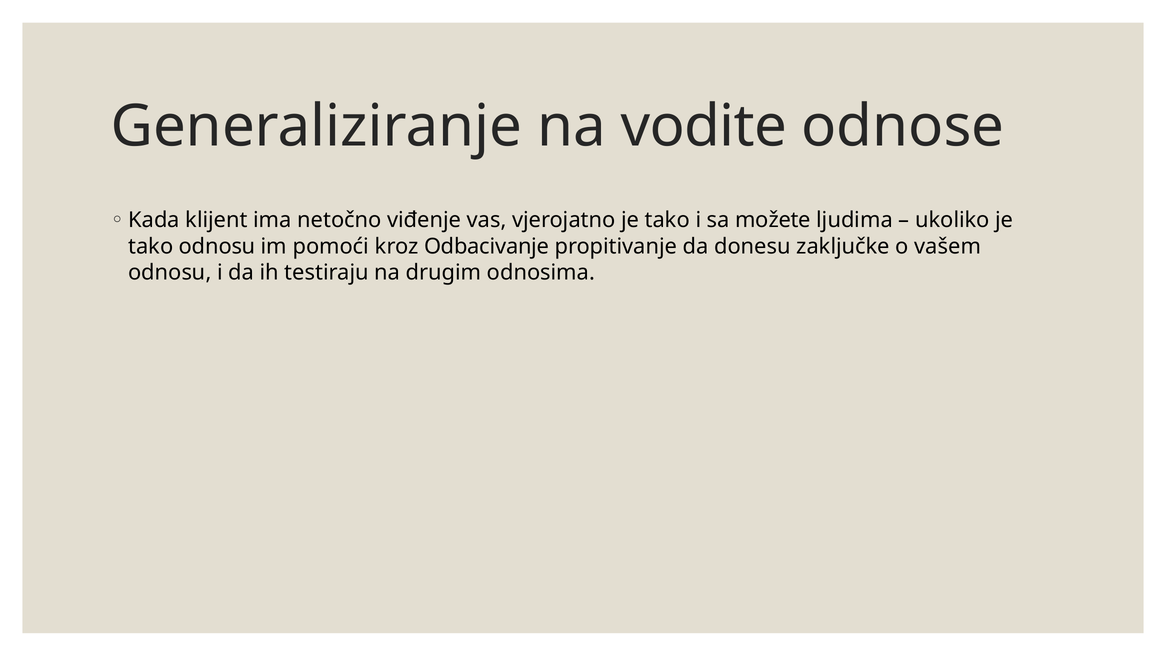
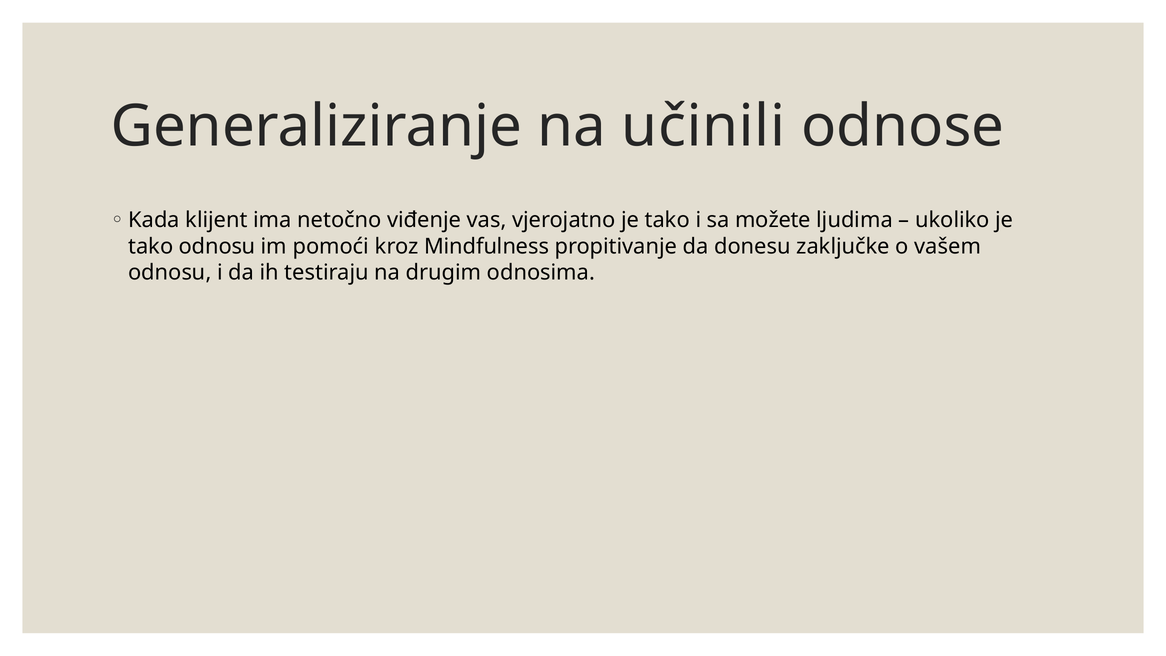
vodite: vodite -> učinili
Odbacivanje: Odbacivanje -> Mindfulness
